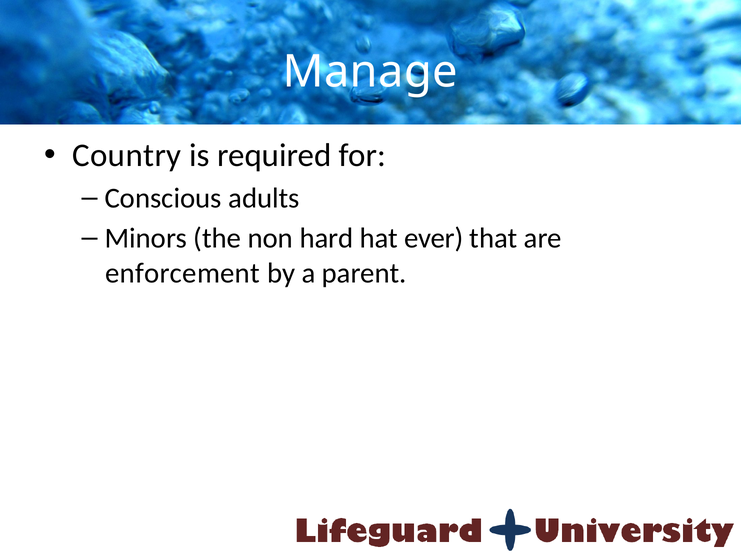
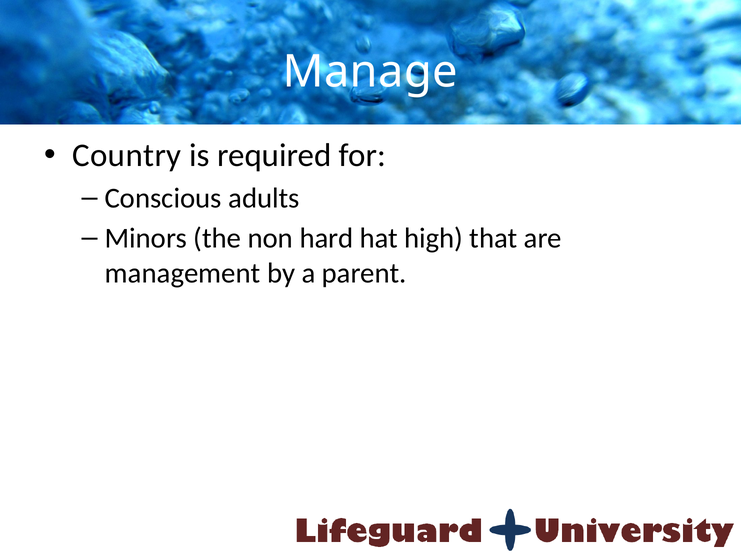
ever: ever -> high
enforcement: enforcement -> management
